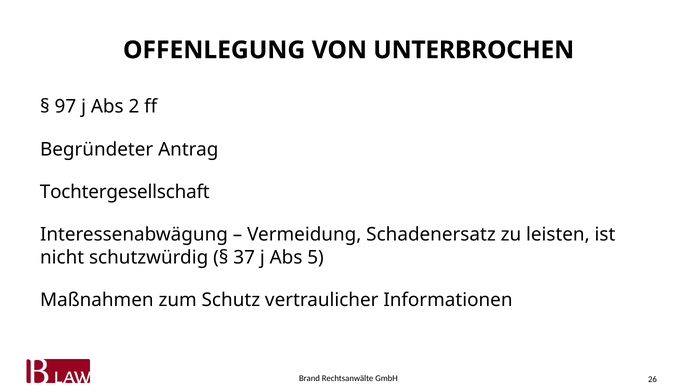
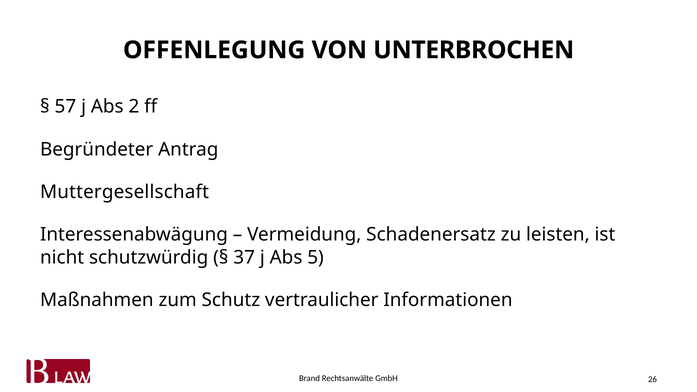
97: 97 -> 57
Tochtergesellschaft: Tochtergesellschaft -> Muttergesellschaft
